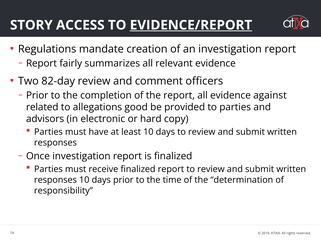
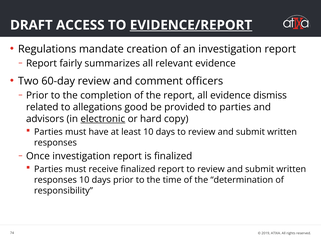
STORY: STORY -> DRAFT
82-day: 82-day -> 60-day
against: against -> dismiss
electronic underline: none -> present
